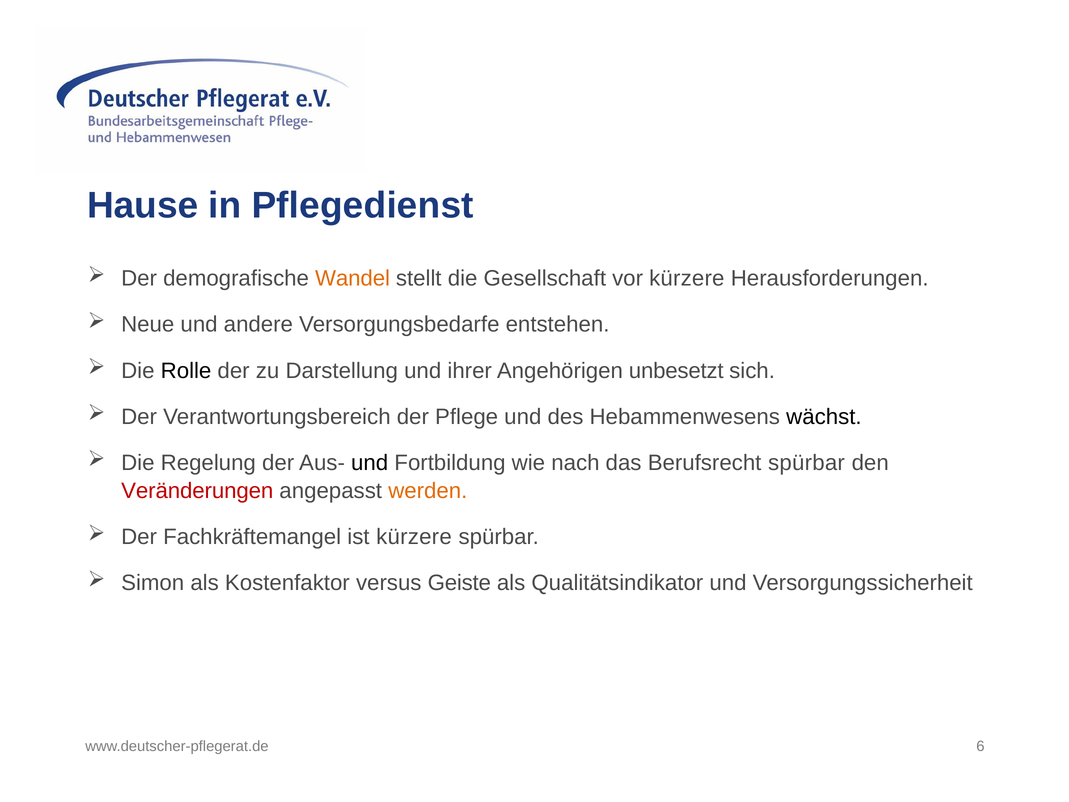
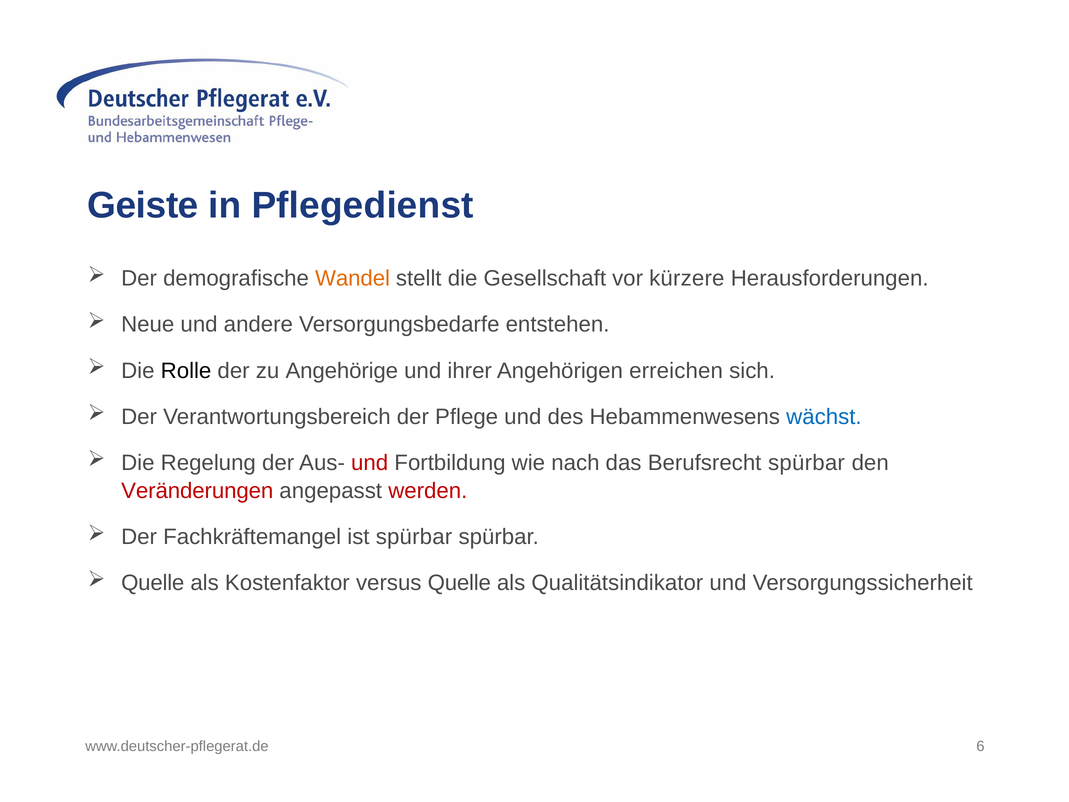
Hause: Hause -> Geiste
Darstellung: Darstellung -> Angehörige
unbesetzt: unbesetzt -> erreichen
wächst colour: black -> blue
und at (370, 463) colour: black -> red
werden colour: orange -> red
ist kürzere: kürzere -> spürbar
Simon at (153, 583): Simon -> Quelle
versus Geiste: Geiste -> Quelle
